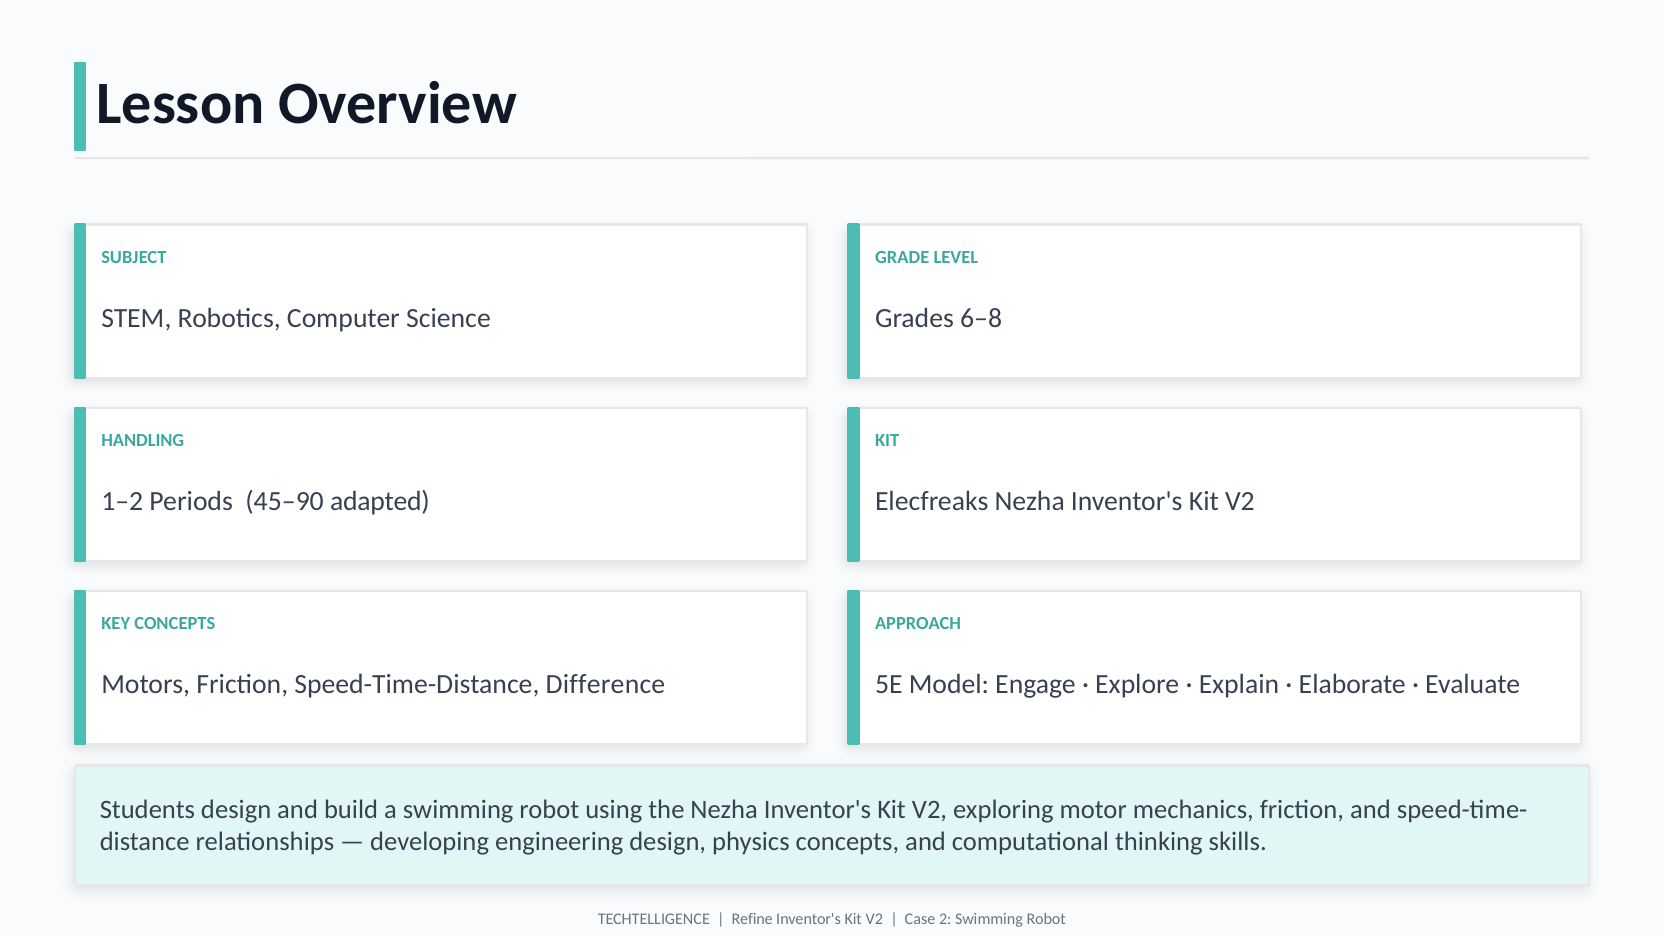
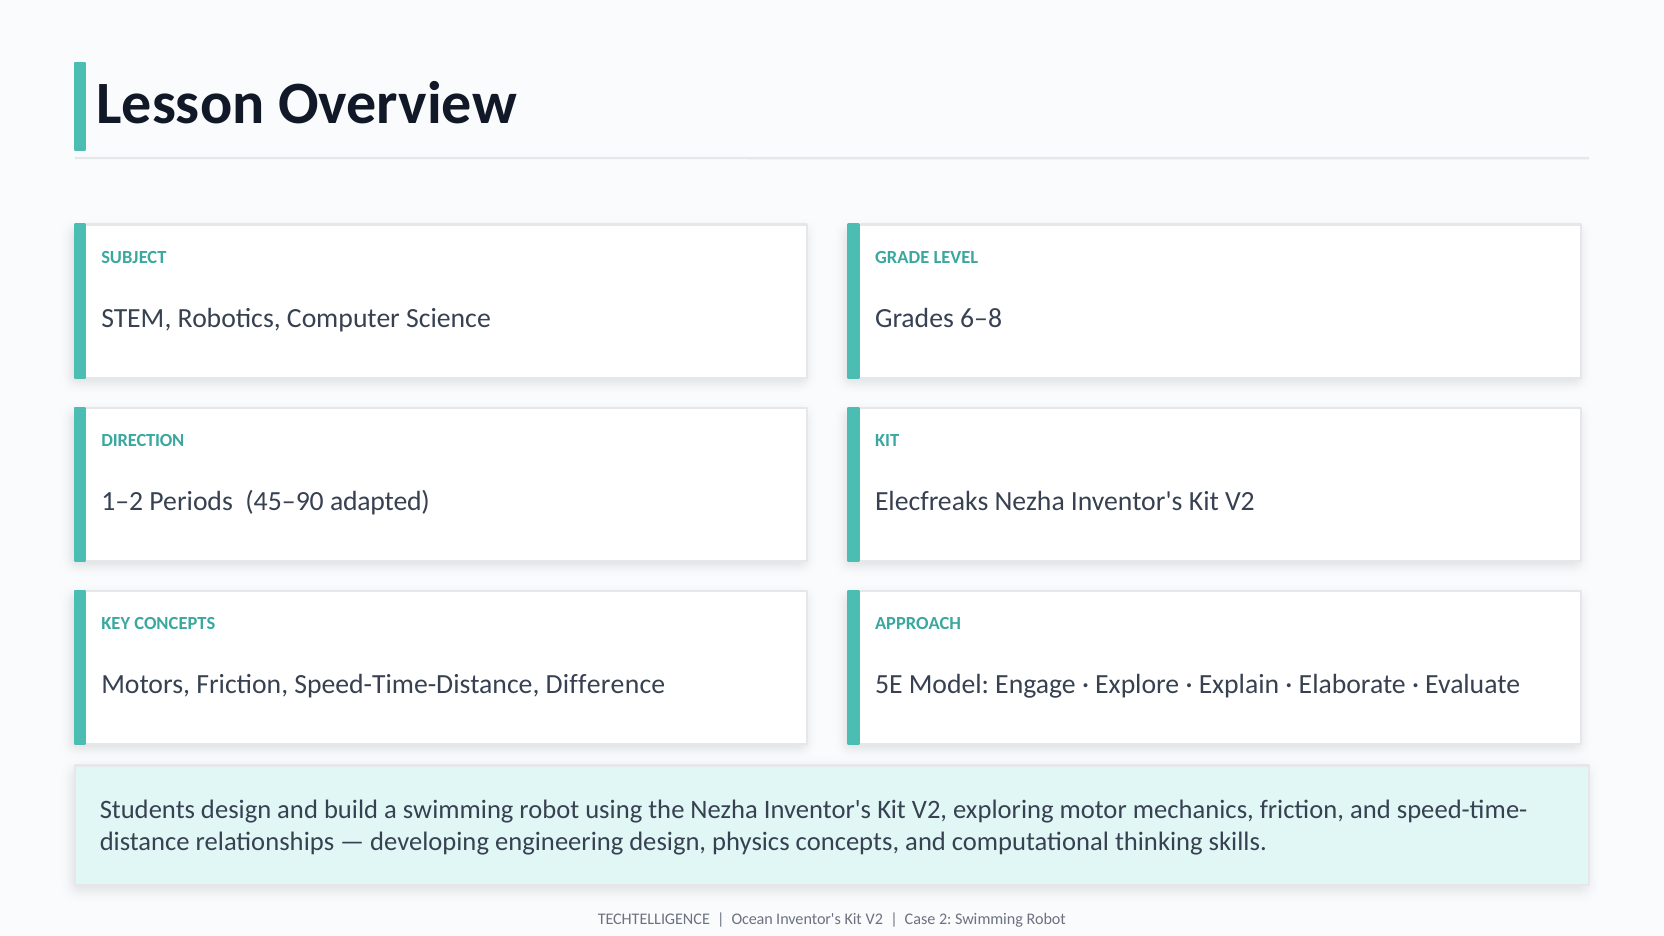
HANDLING: HANDLING -> DIRECTION
Refine: Refine -> Ocean
